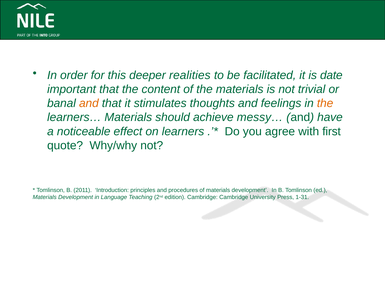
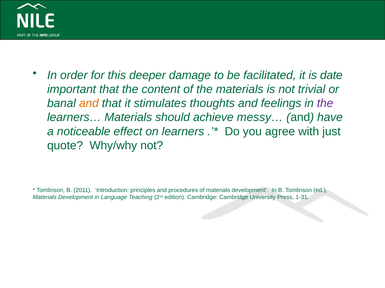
realities: realities -> damage
the at (325, 104) colour: orange -> purple
first: first -> just
